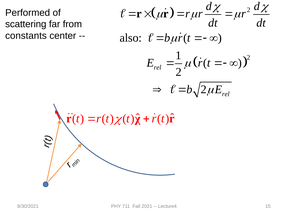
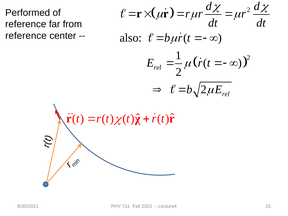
scattering at (26, 24): scattering -> reference
constants at (26, 36): constants -> reference
